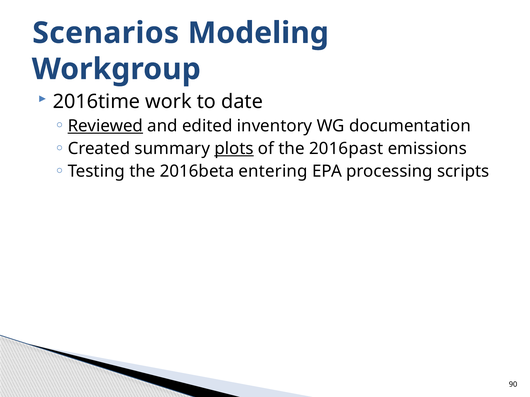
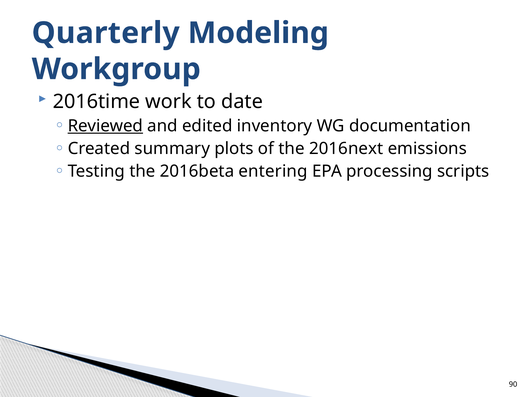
Scenarios: Scenarios -> Quarterly
plots underline: present -> none
2016past: 2016past -> 2016next
